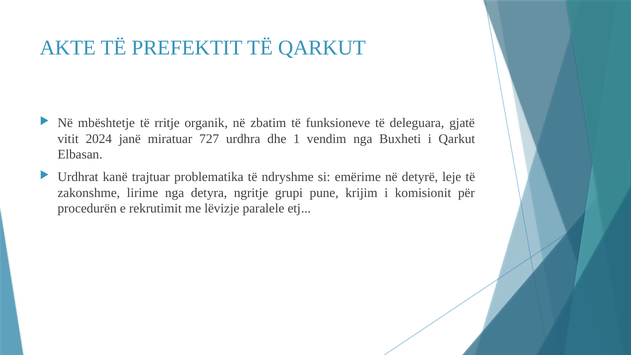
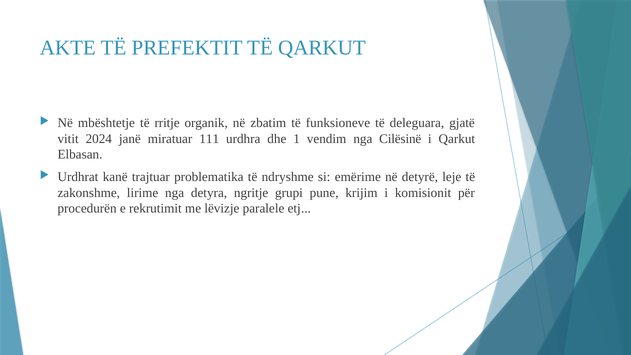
727: 727 -> 111
Buxheti: Buxheti -> Cilësinë
